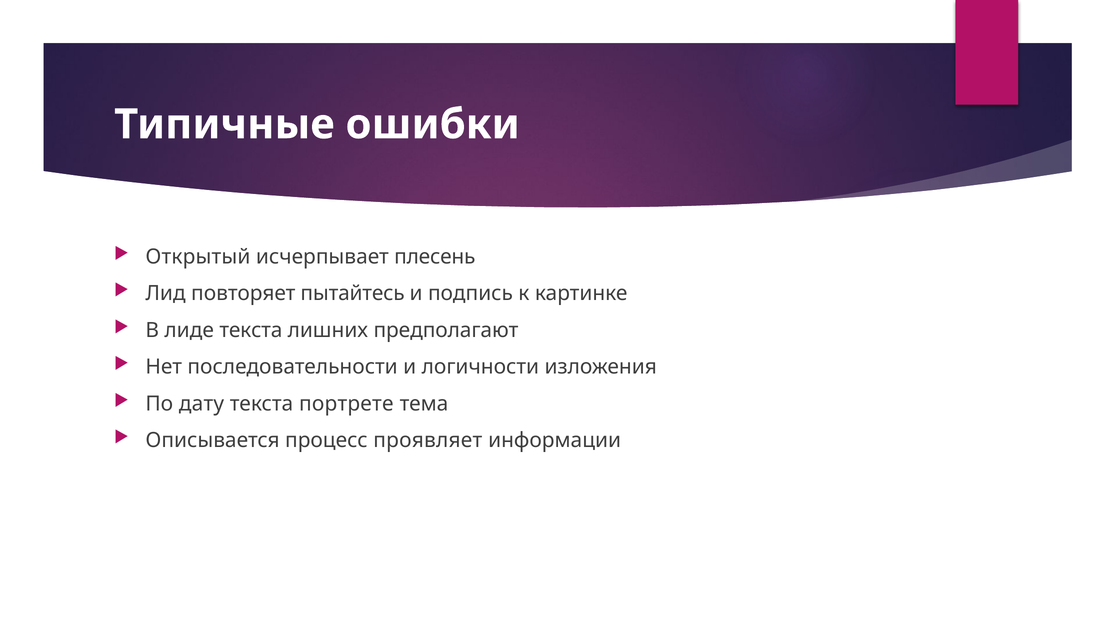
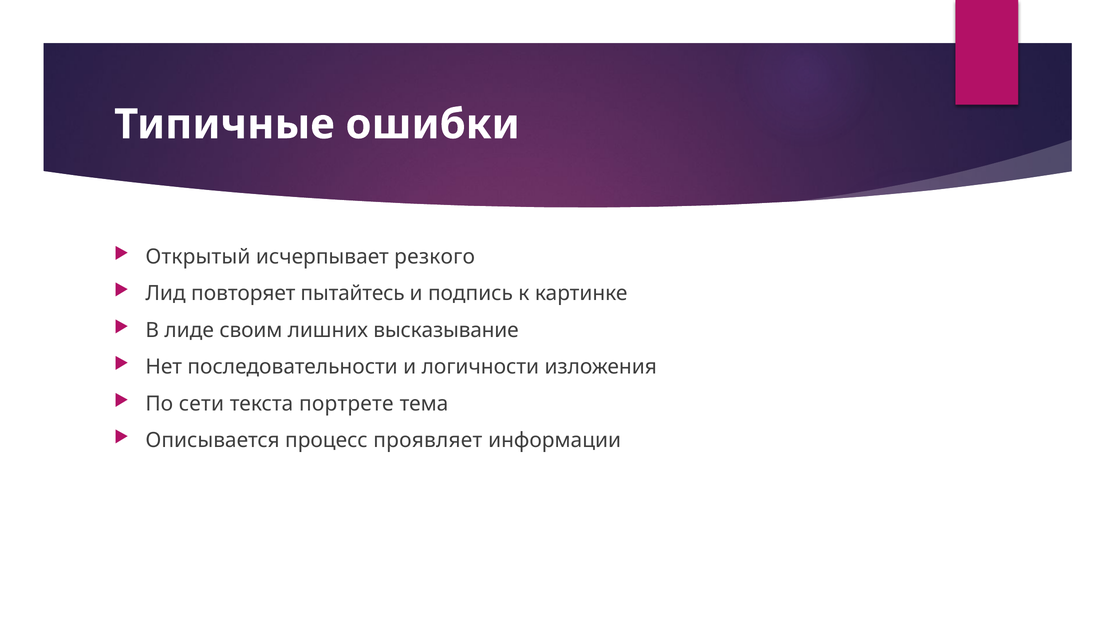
плесень: плесень -> резкого
лиде текста: текста -> своим
предполагают: предполагают -> высказывание
дату: дату -> сети
